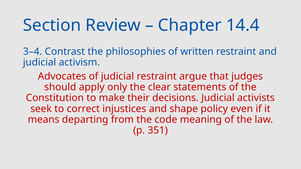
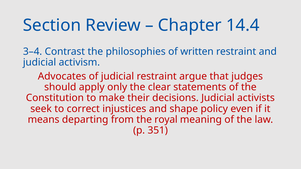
code: code -> royal
